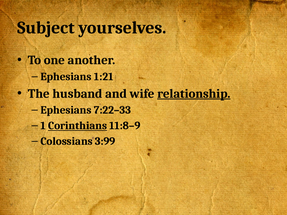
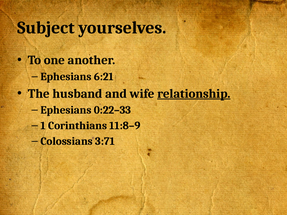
1:21: 1:21 -> 6:21
7:22–33: 7:22–33 -> 0:22–33
Corinthians underline: present -> none
3:99: 3:99 -> 3:71
